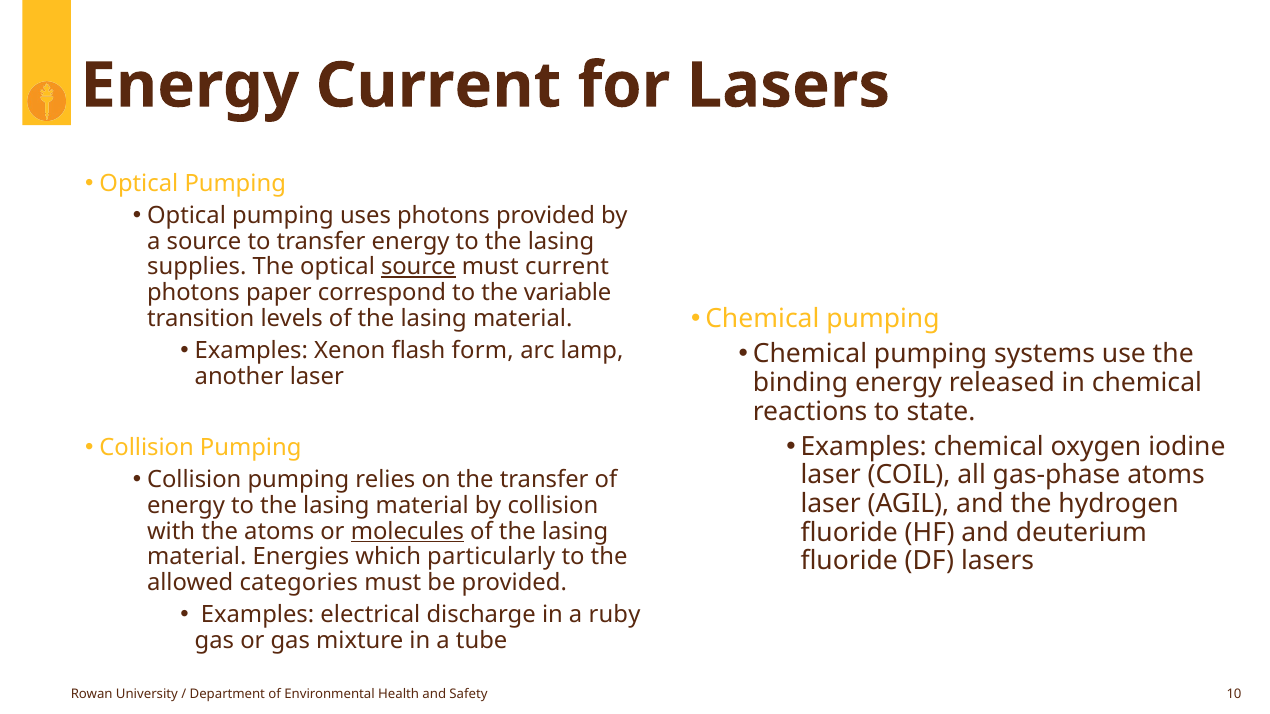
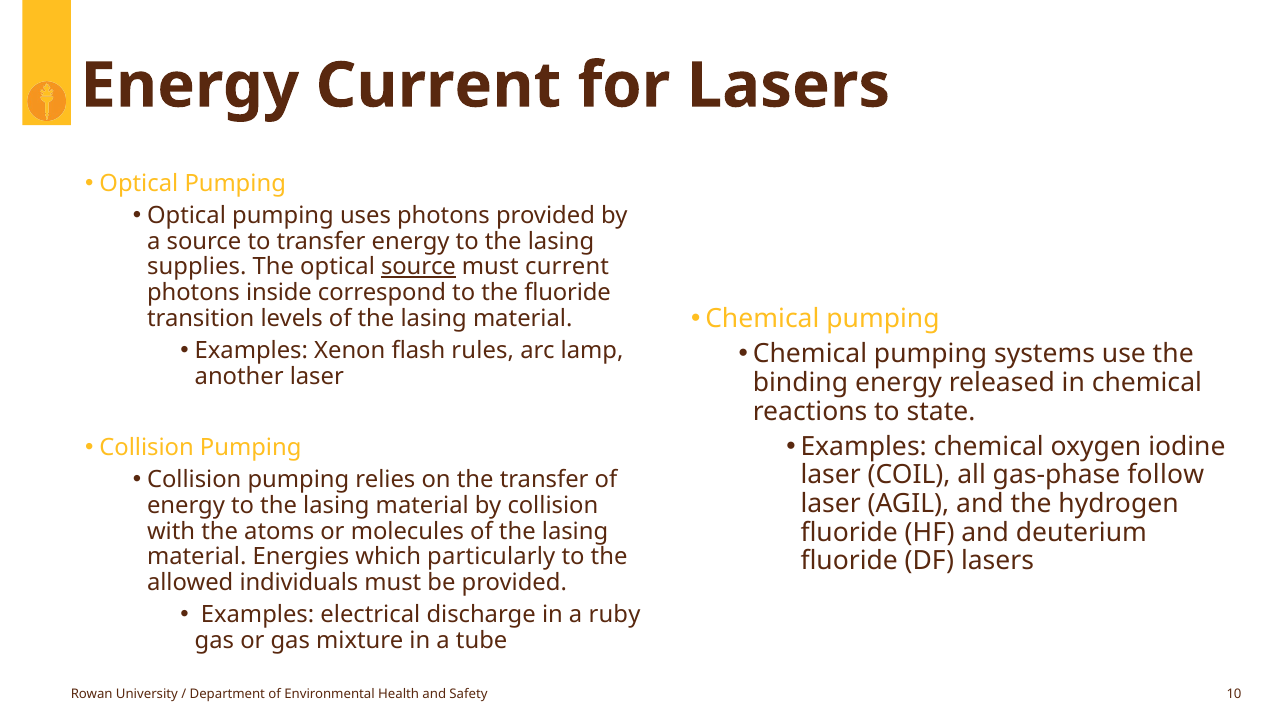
paper: paper -> inside
the variable: variable -> fluoride
form: form -> rules
gas-phase atoms: atoms -> follow
molecules underline: present -> none
categories: categories -> individuals
